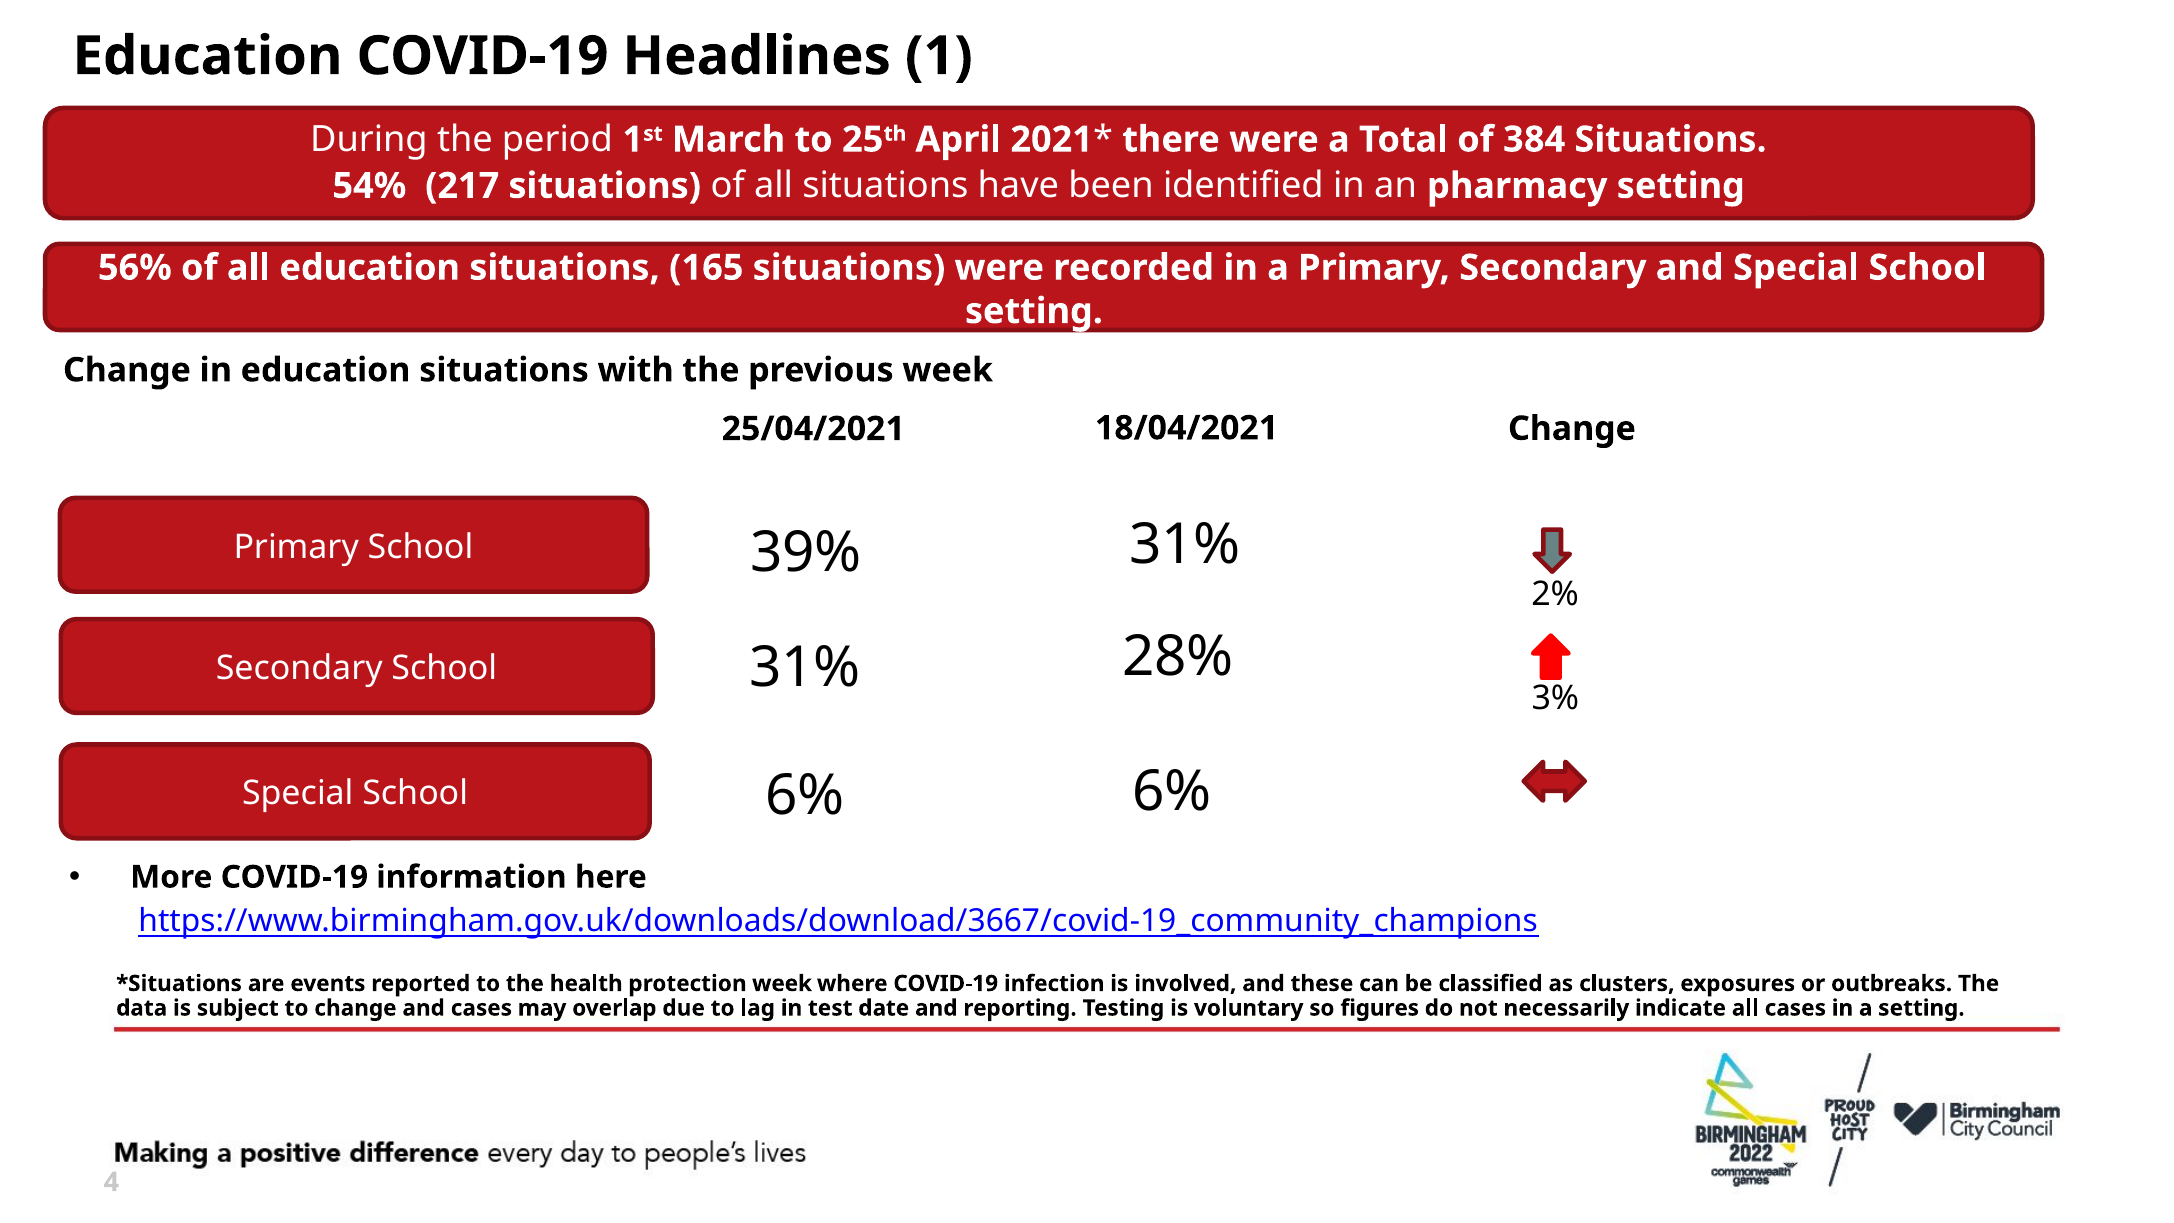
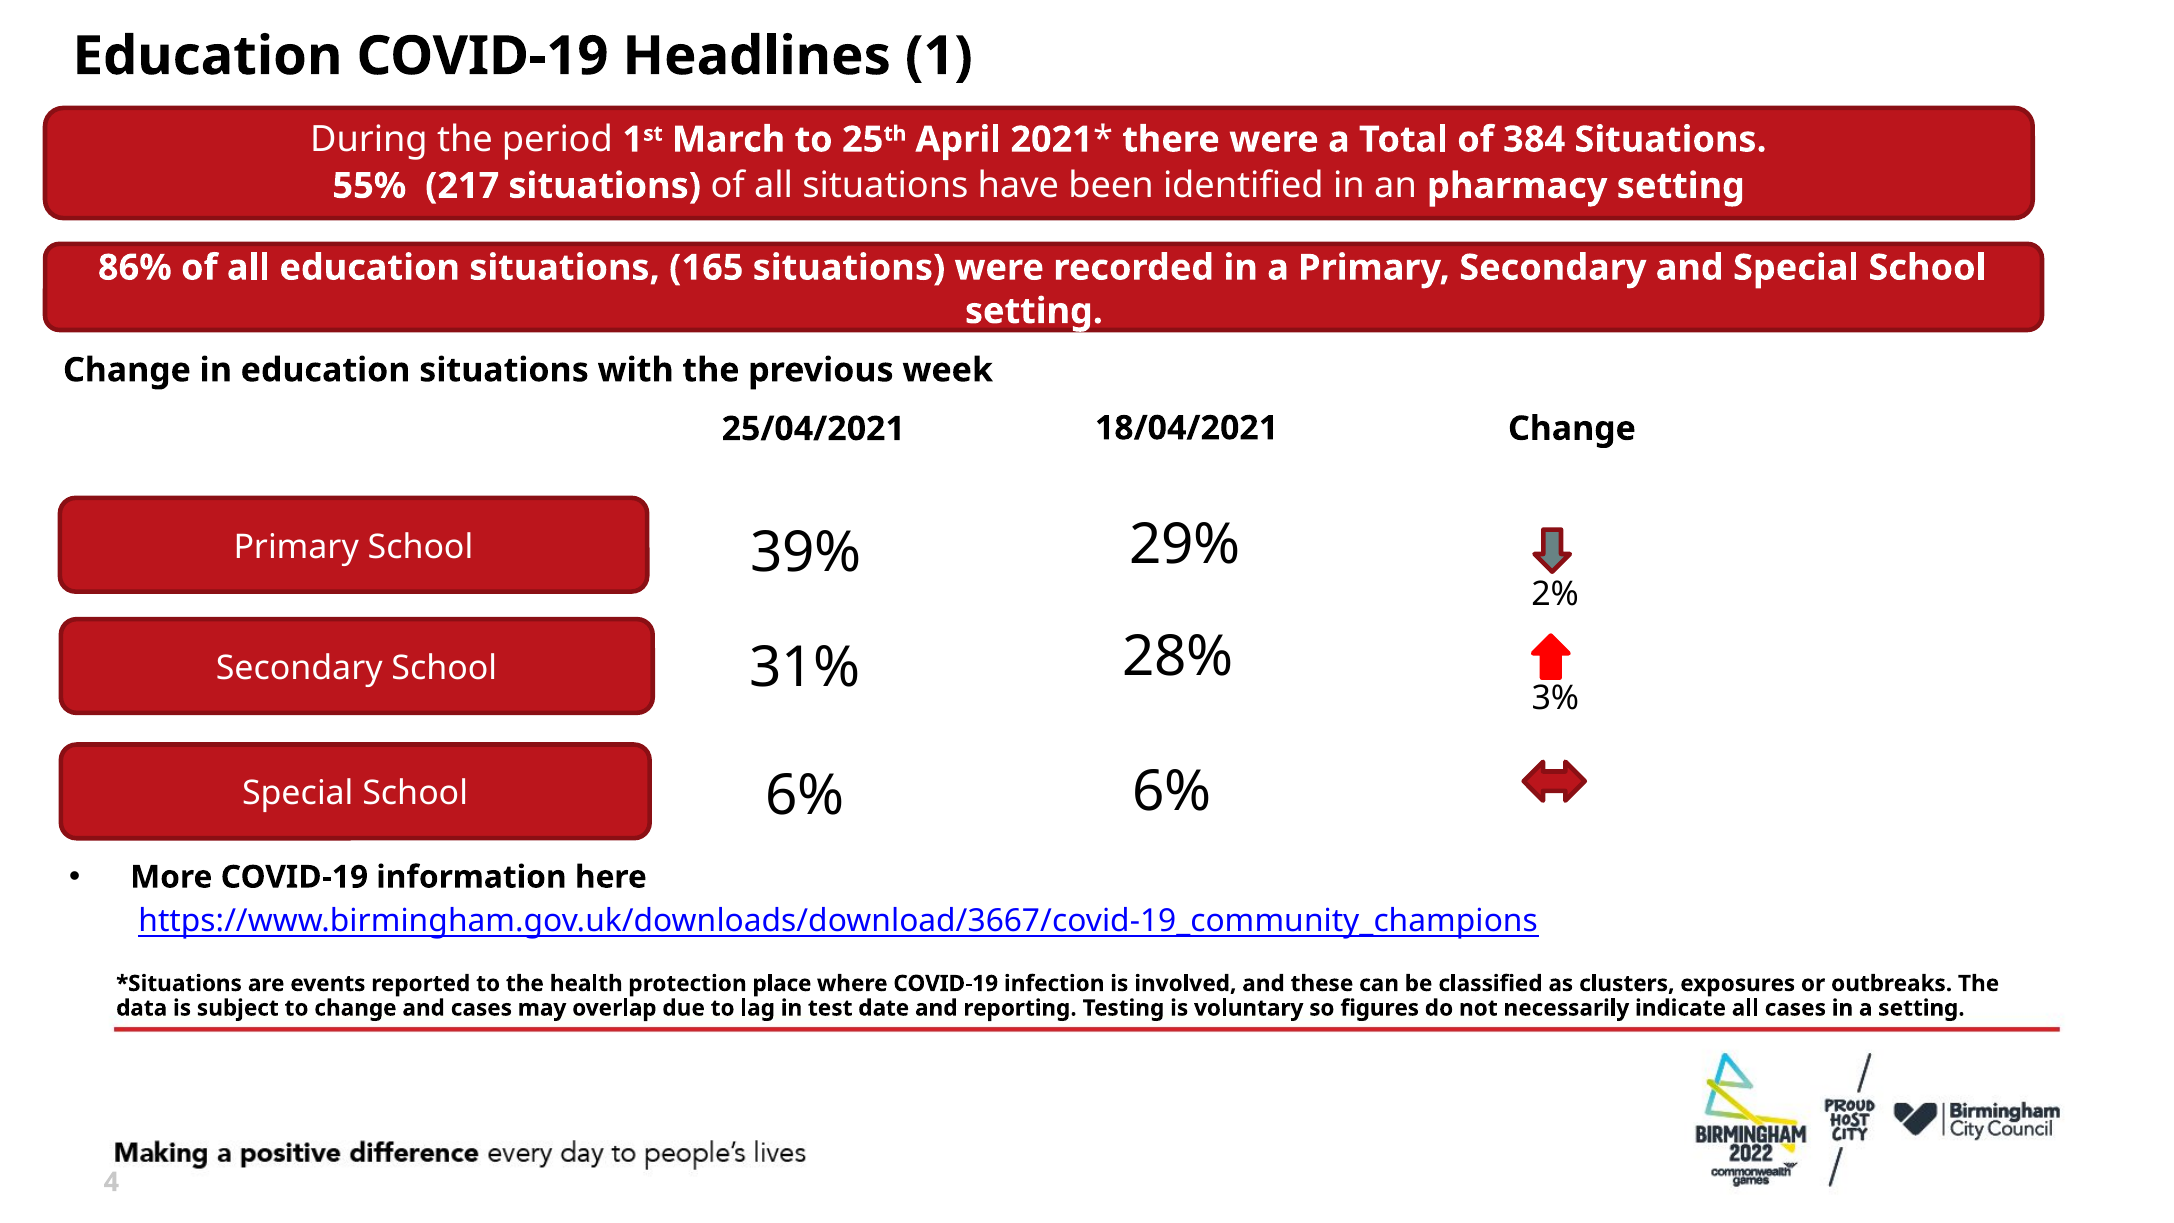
54%: 54% -> 55%
56%: 56% -> 86%
39% 31%: 31% -> 29%
protection week: week -> place
